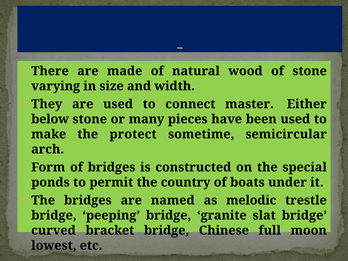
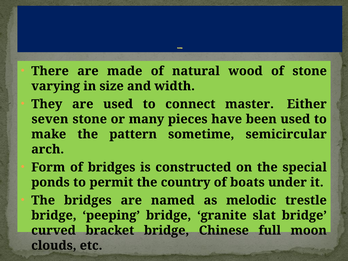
below: below -> seven
protect: protect -> pattern
lowest: lowest -> clouds
